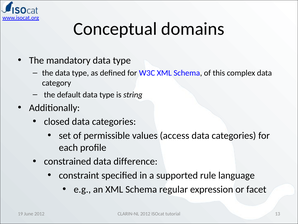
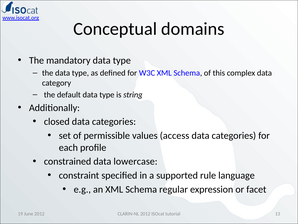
difference: difference -> lowercase
